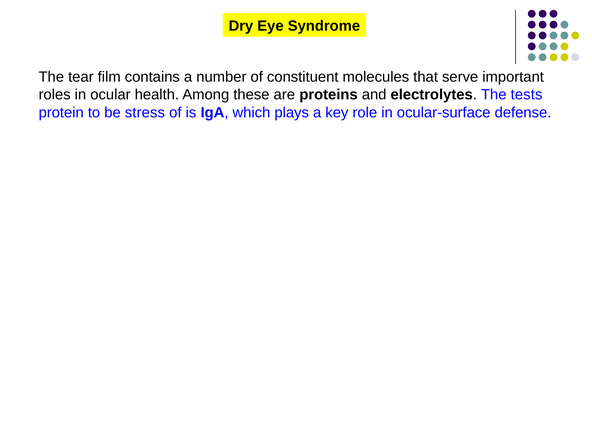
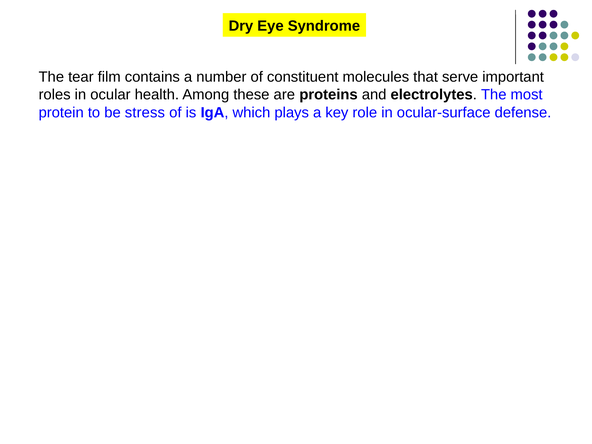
tests: tests -> most
